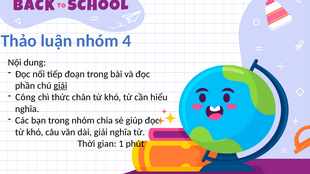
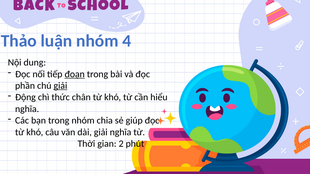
đoạn underline: none -> present
Công: Công -> Động
1: 1 -> 2
